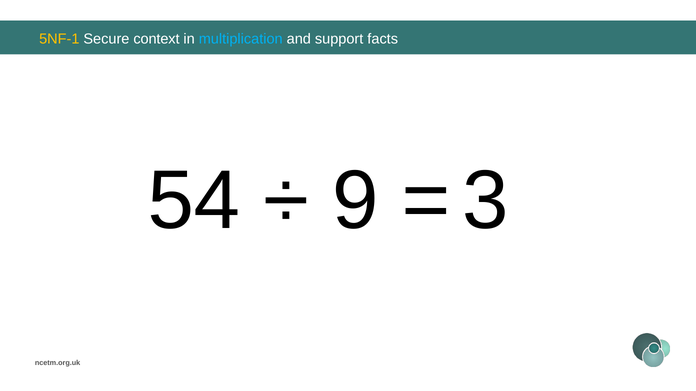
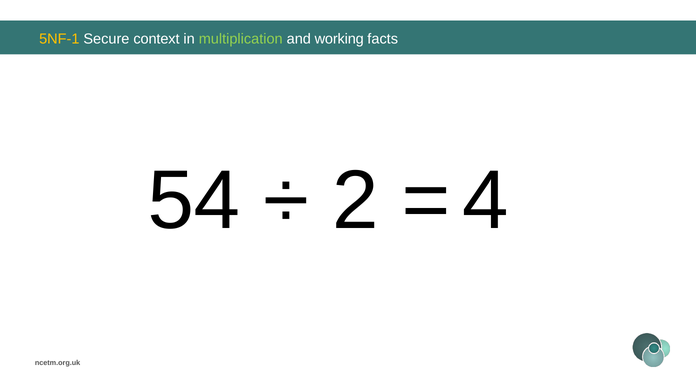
multiplication colour: light blue -> light green
support: support -> working
9: 9 -> 2
3: 3 -> 4
